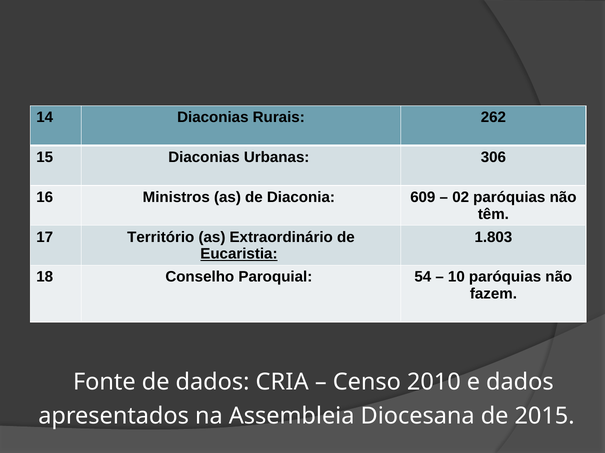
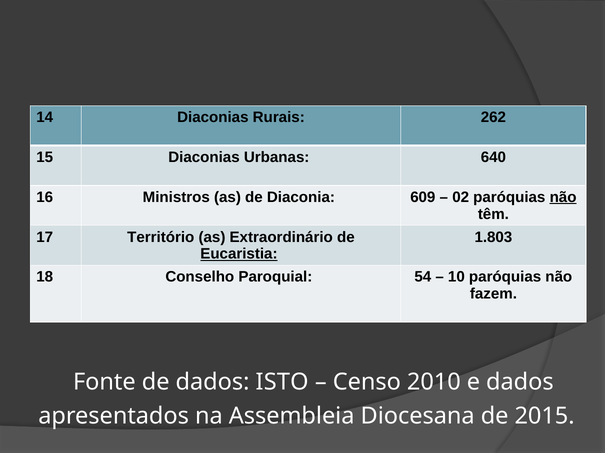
306: 306 -> 640
não at (563, 198) underline: none -> present
CRIA: CRIA -> ISTO
